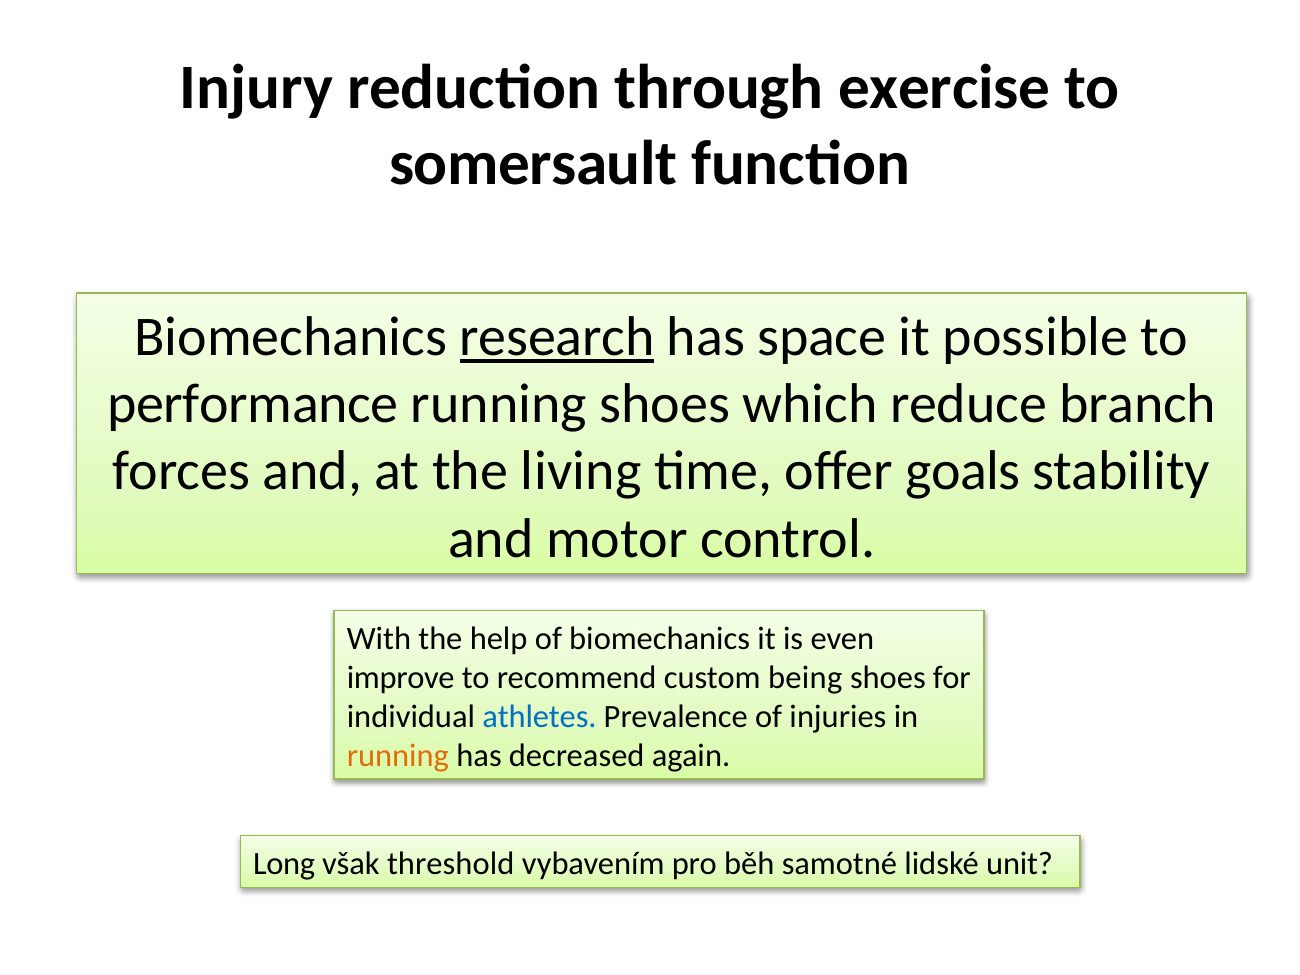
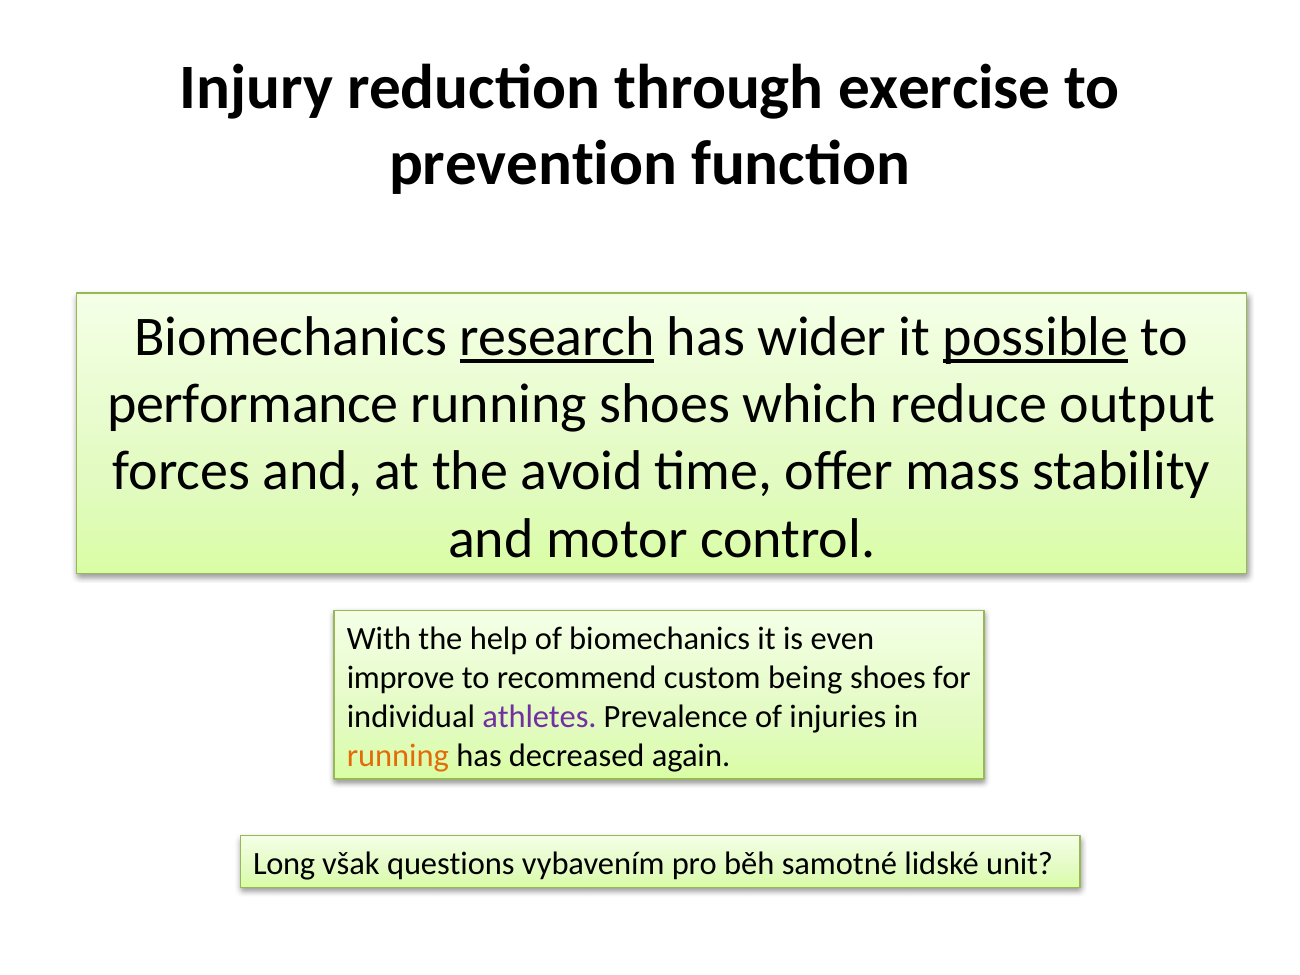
somersault: somersault -> prevention
space: space -> wider
possible underline: none -> present
branch: branch -> output
living: living -> avoid
goals: goals -> mass
athletes colour: blue -> purple
threshold: threshold -> questions
